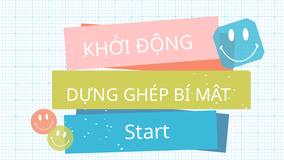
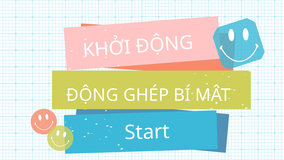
DỰNG: DỰNG -> ĐỘNG
